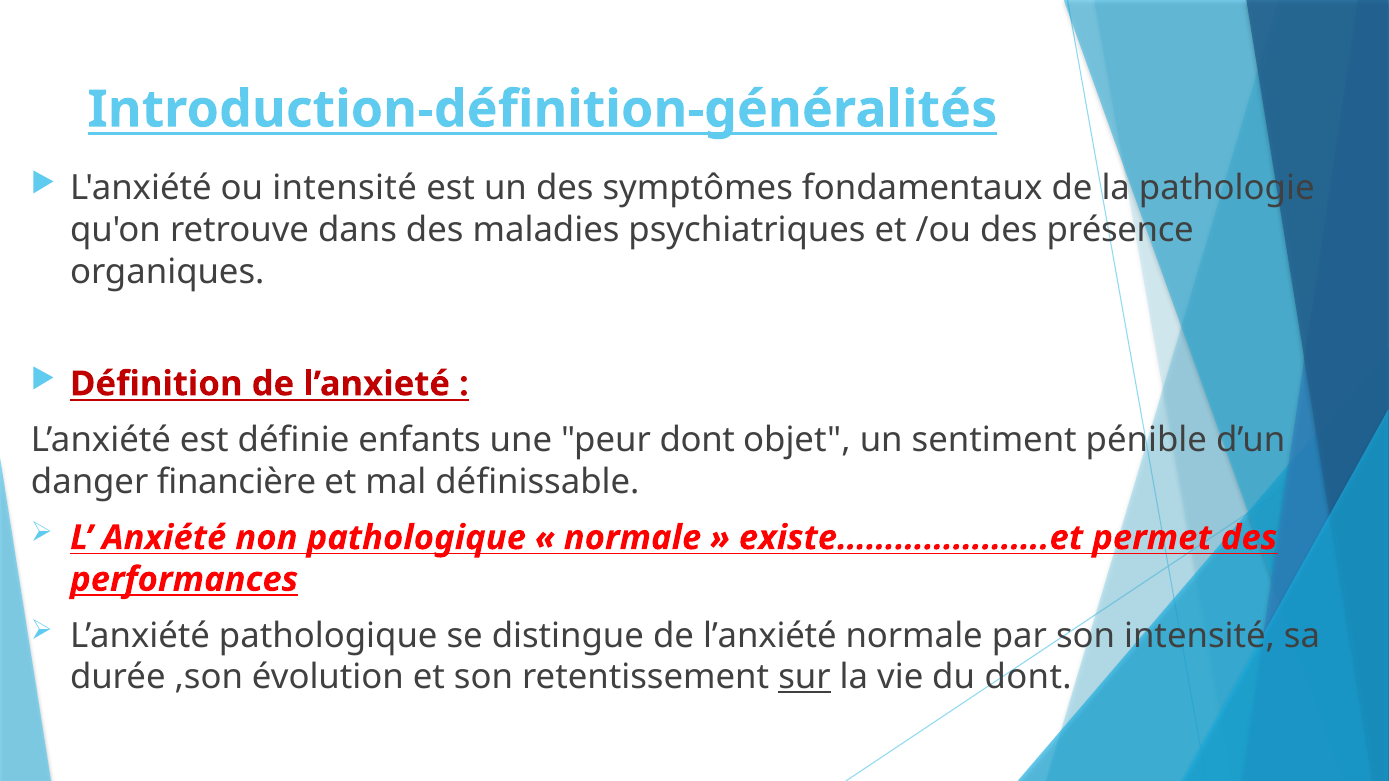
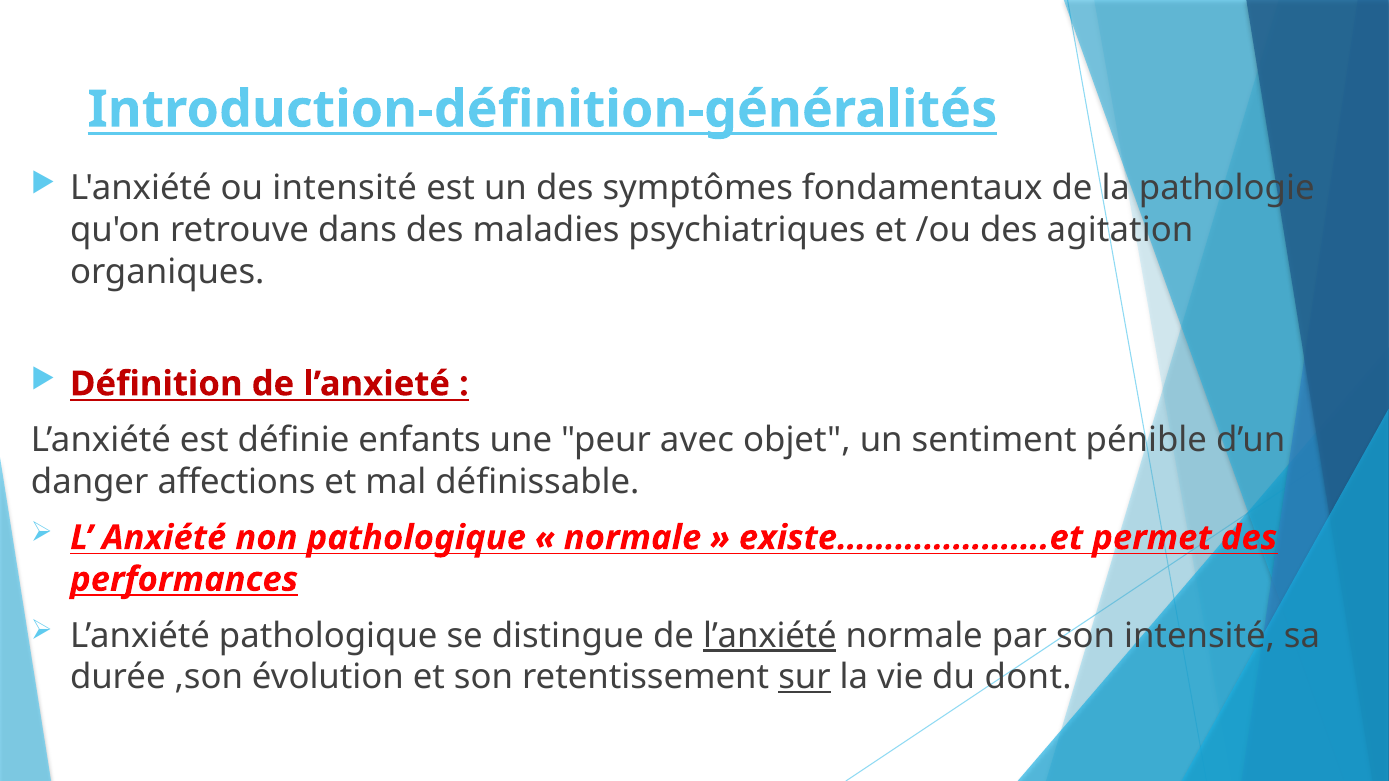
présence: présence -> agitation
peur dont: dont -> avec
financière: financière -> affections
l’anxiété at (770, 636) underline: none -> present
